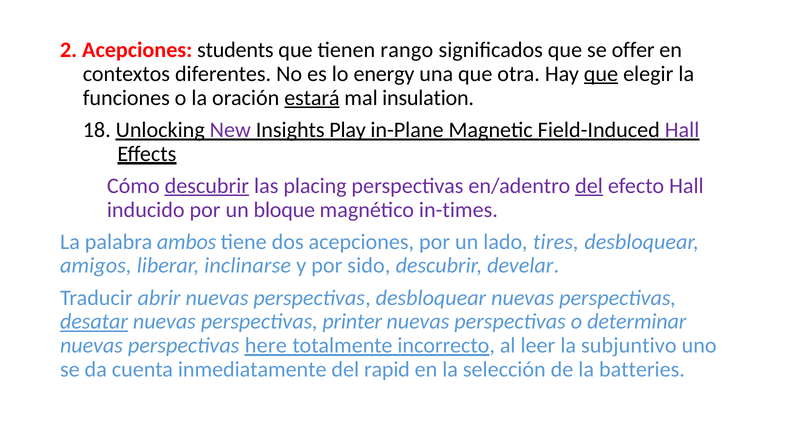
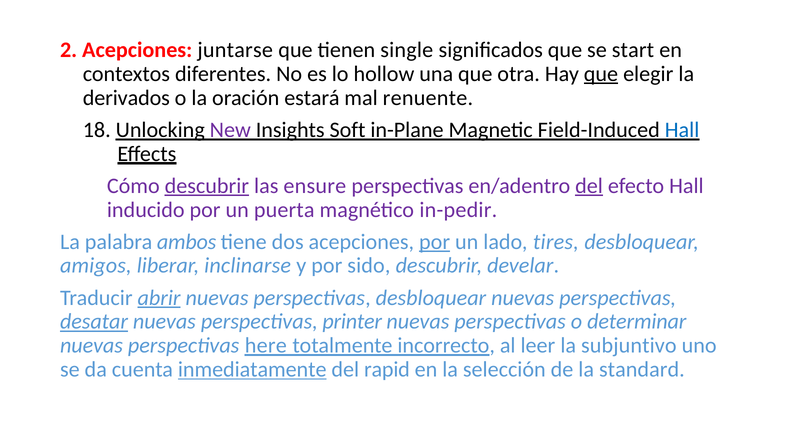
students: students -> juntarse
rango: rango -> single
offer: offer -> start
energy: energy -> hollow
funciones: funciones -> derivados
estará underline: present -> none
insulation: insulation -> renuente
Play: Play -> Soft
Hall at (682, 130) colour: purple -> blue
placing: placing -> ensure
bloque: bloque -> puerta
in-times: in-times -> in-pedir
por at (435, 242) underline: none -> present
abrir underline: none -> present
inmediatamente underline: none -> present
batteries: batteries -> standard
